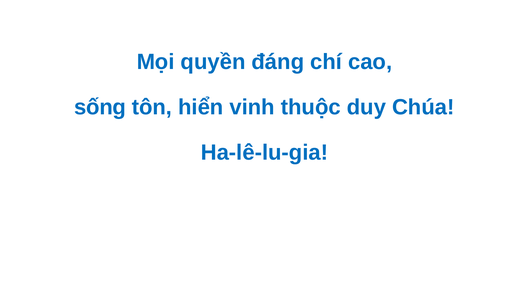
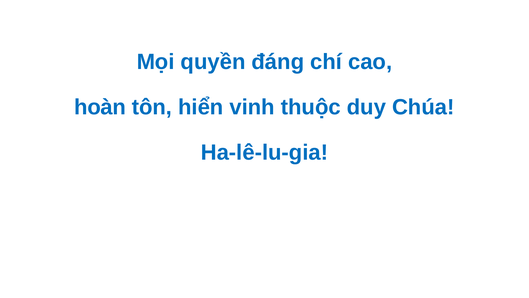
sống: sống -> hoàn
